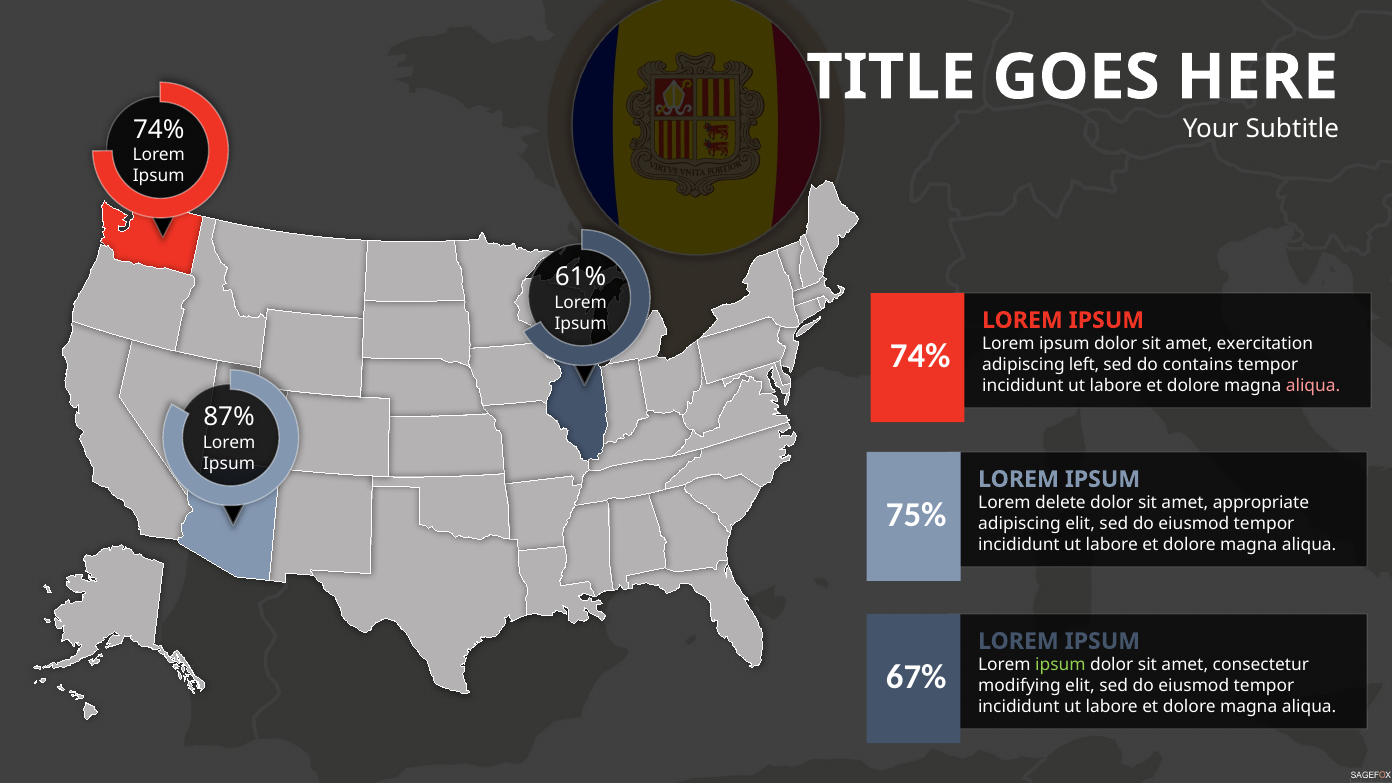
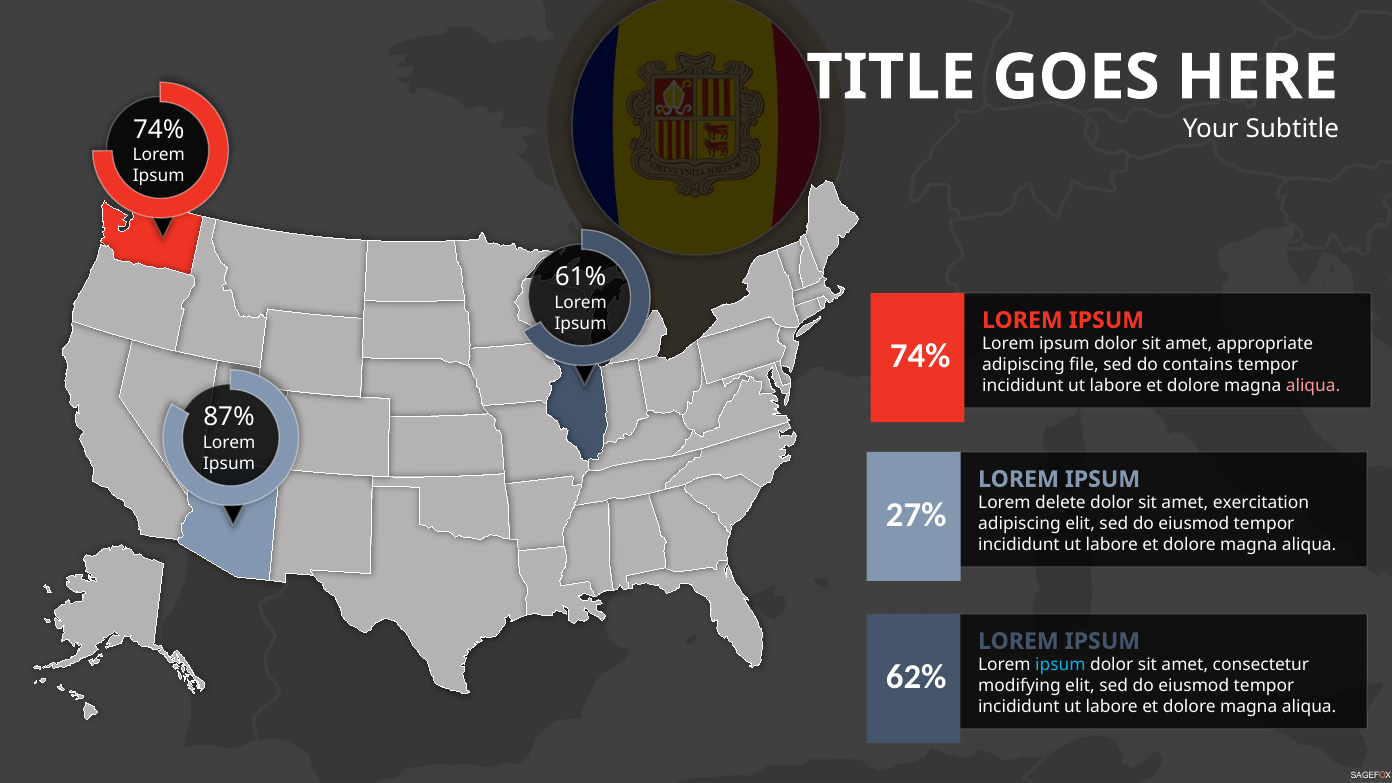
exercitation: exercitation -> appropriate
left: left -> file
appropriate: appropriate -> exercitation
75%: 75% -> 27%
ipsum at (1060, 665) colour: light green -> light blue
67%: 67% -> 62%
